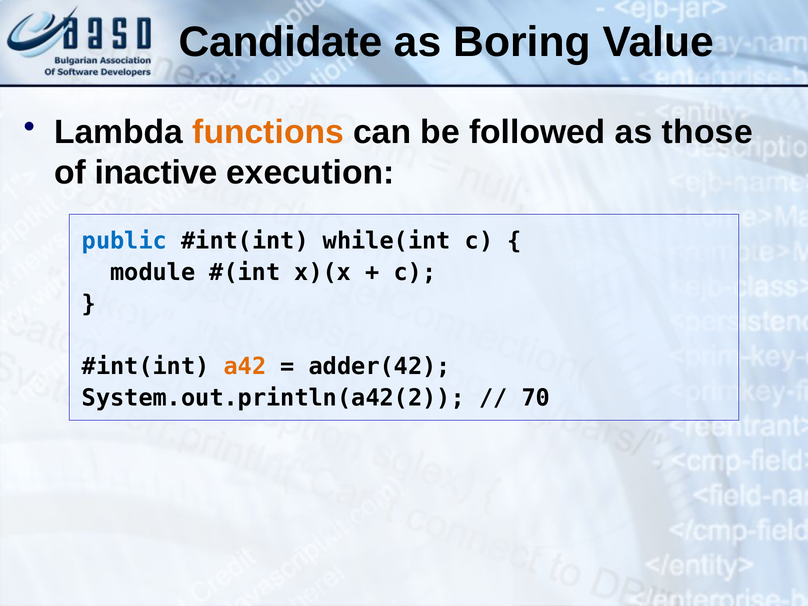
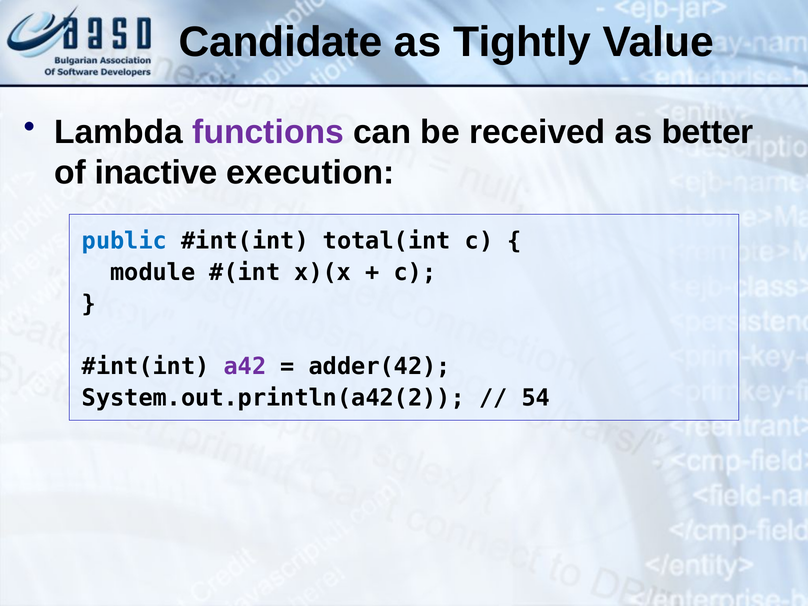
Boring: Boring -> Tightly
functions colour: orange -> purple
followed: followed -> received
those: those -> better
while(int: while(int -> total(int
a42 colour: orange -> purple
70: 70 -> 54
